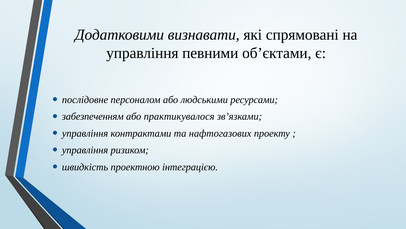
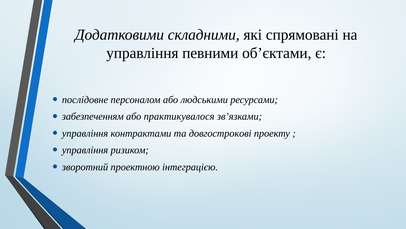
визнавати: визнавати -> складними
нафтогазових: нафтогазових -> довгострокові
швидкість: швидкість -> зворотний
